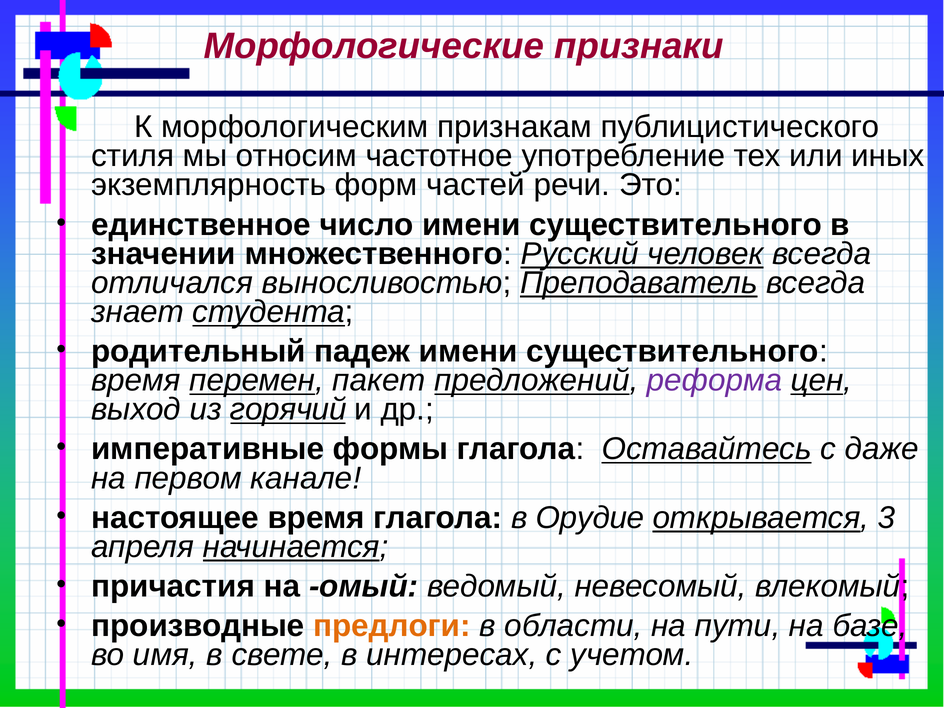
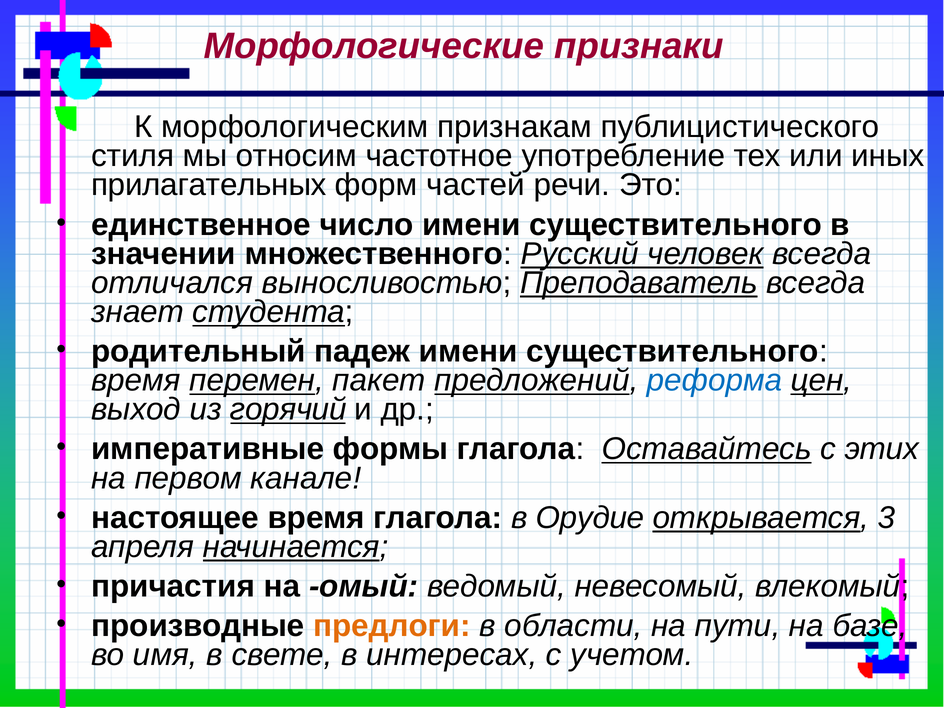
экземплярность: экземплярность -> прилагательных
реформа colour: purple -> blue
даже: даже -> этих
